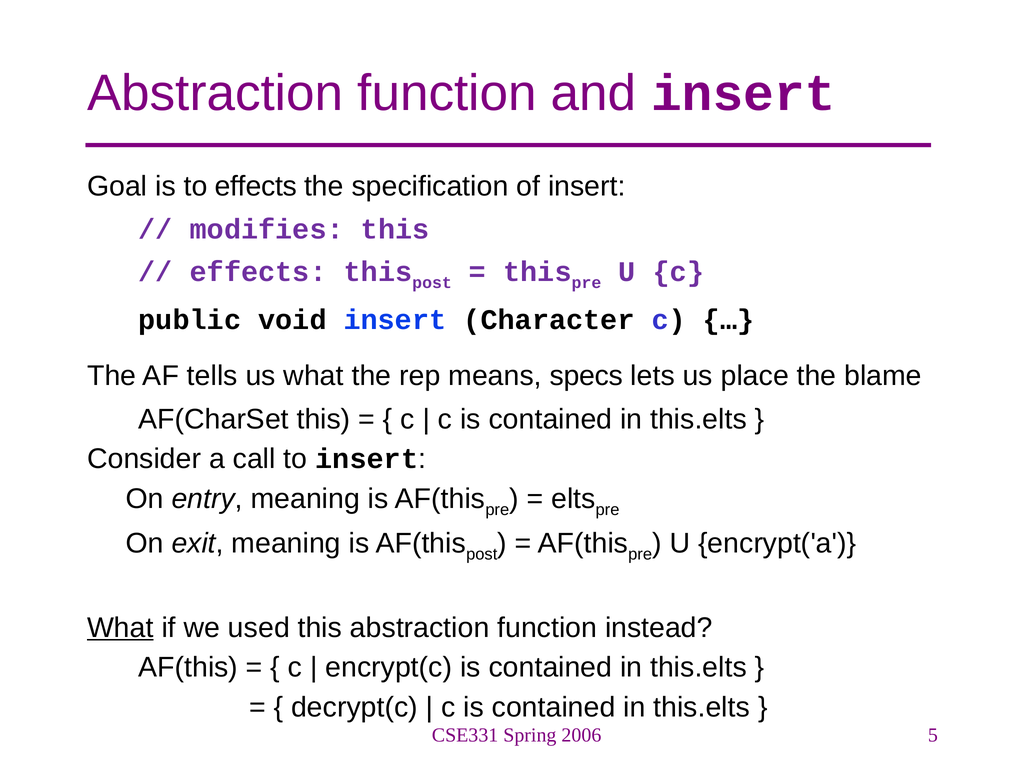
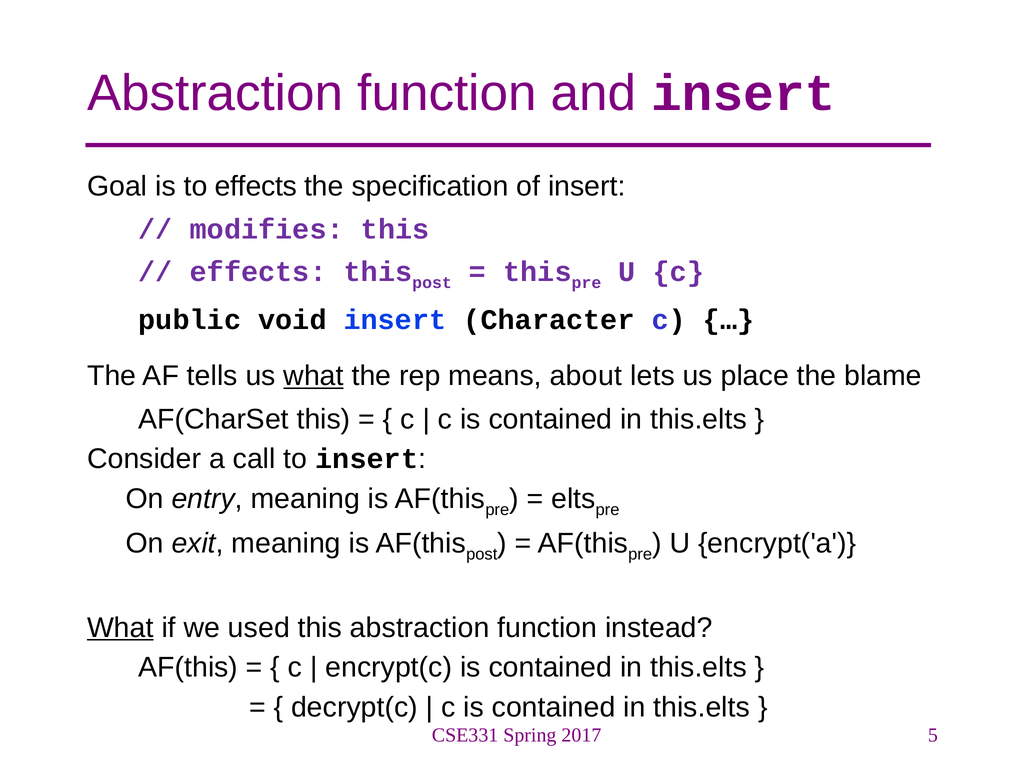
what at (314, 376) underline: none -> present
specs: specs -> about
2006: 2006 -> 2017
